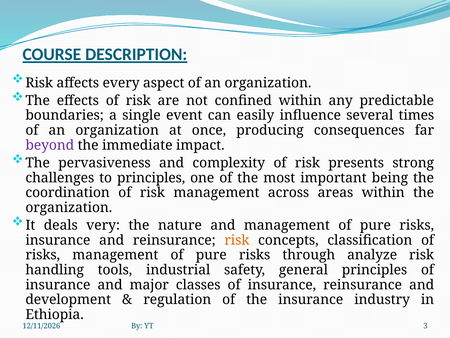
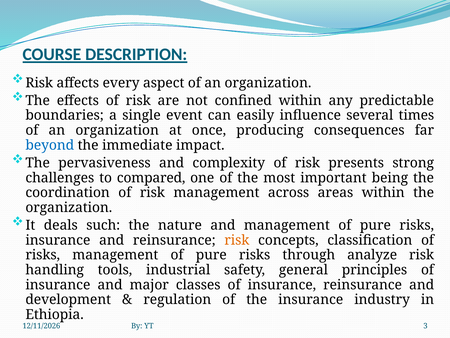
beyond colour: purple -> blue
to principles: principles -> compared
very: very -> such
